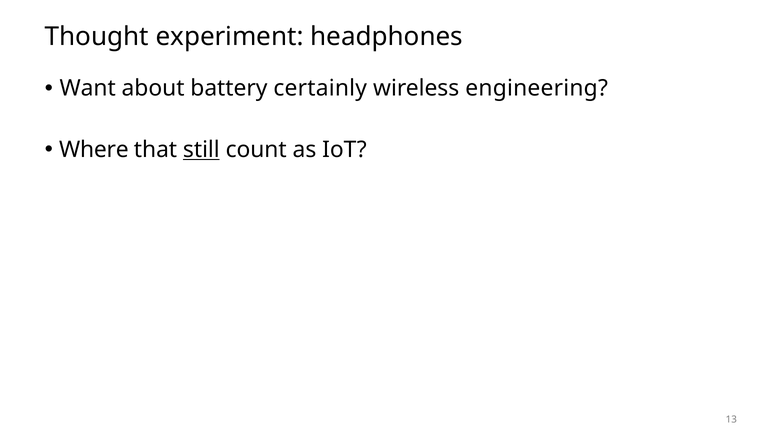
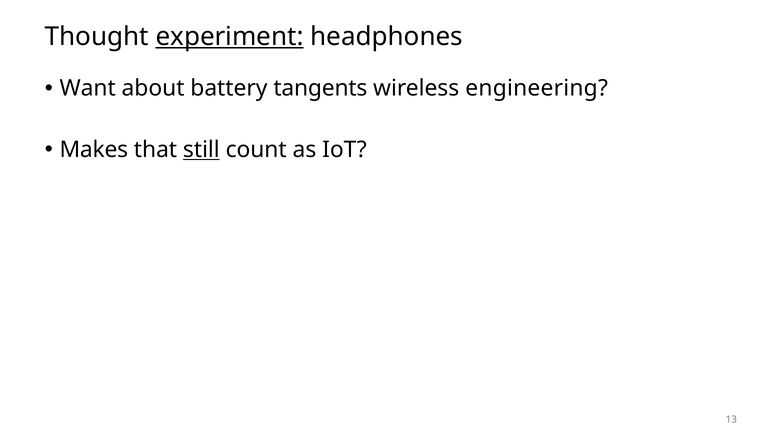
experiment underline: none -> present
certainly: certainly -> tangents
Where: Where -> Makes
